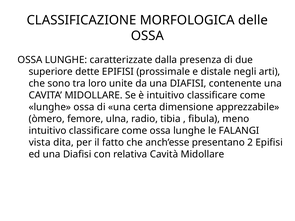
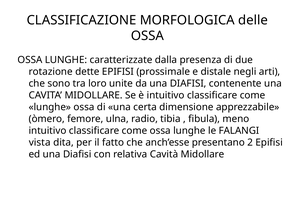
superiore: superiore -> rotazione
